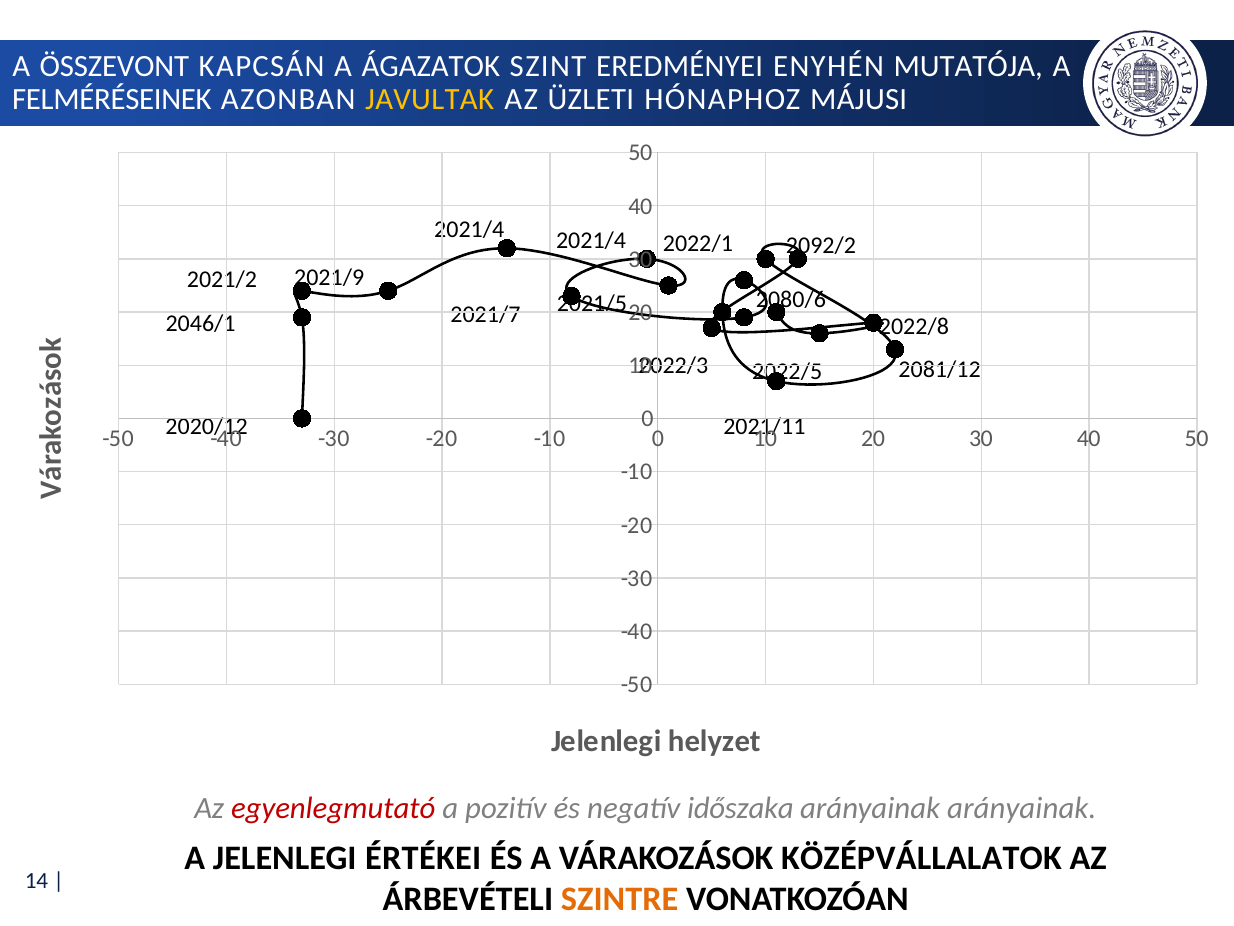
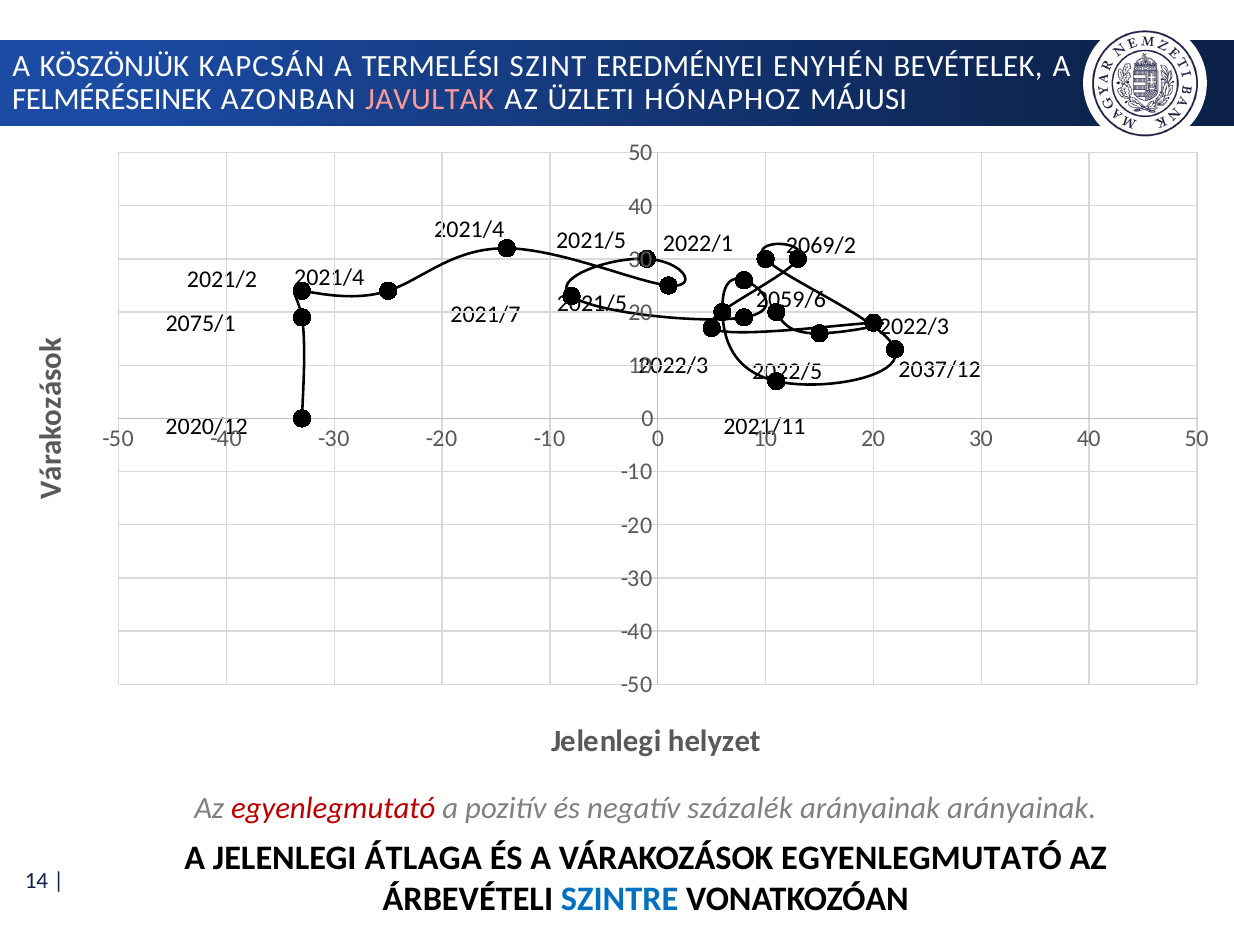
ÖSSZEVONT: ÖSSZEVONT -> KÖSZÖNJÜK
ÁGAZATOK: ÁGAZATOK -> TERMELÉSI
MUTATÓJA: MUTATÓJA -> BEVÉTELEK
JAVULTAK colour: yellow -> pink
2021/4 at (591, 240): 2021/4 -> 2021/5
2092/2: 2092/2 -> 2069/2
2021/2 2021/9: 2021/9 -> 2021/4
2080/6: 2080/6 -> 2059/6
2046/1: 2046/1 -> 2075/1
2022/8 at (914, 326): 2022/8 -> 2022/3
2081/12: 2081/12 -> 2037/12
időszaka: időszaka -> százalék
ÉRTÉKEI: ÉRTÉKEI -> ÁTLAGA
VÁRAKOZÁSOK KÖZÉPVÁLLALATOK: KÖZÉPVÁLLALATOK -> EGYENLEGMUTATÓ
SZINTRE colour: orange -> blue
